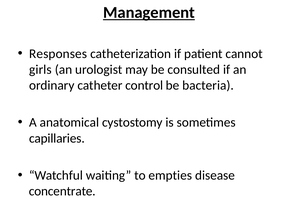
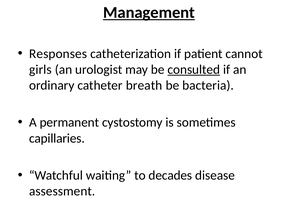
consulted underline: none -> present
control: control -> breath
anatomical: anatomical -> permanent
empties: empties -> decades
concentrate: concentrate -> assessment
